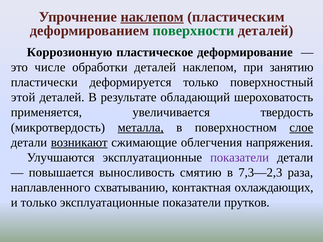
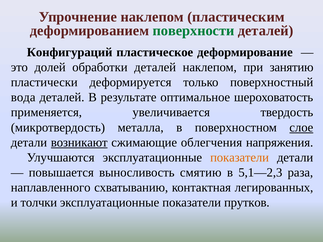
наклепом at (152, 17) underline: present -> none
Коррозионную: Коррозионную -> Конфигураций
числе: числе -> долей
этой: этой -> вода
обладающий: обладающий -> оптимальное
металла underline: present -> none
показатели at (240, 158) colour: purple -> orange
7,3—2,3: 7,3—2,3 -> 5,1—2,3
охлаждающих: охлаждающих -> легированных
и только: только -> толчки
